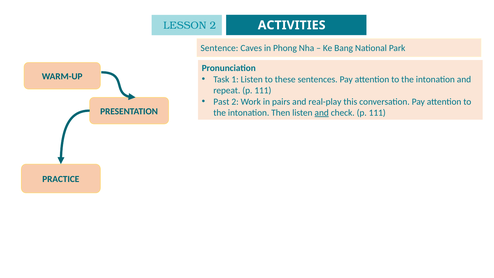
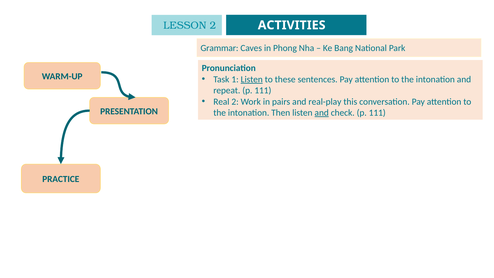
Sentence: Sentence -> Grammar
Listen at (252, 79) underline: none -> present
Past: Past -> Real
